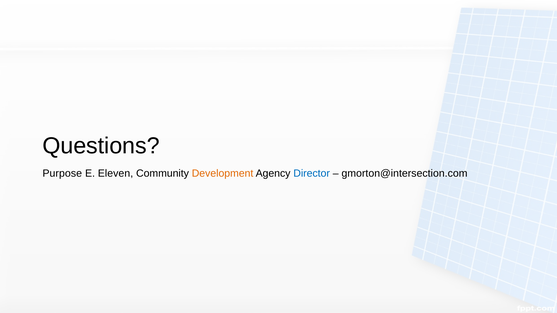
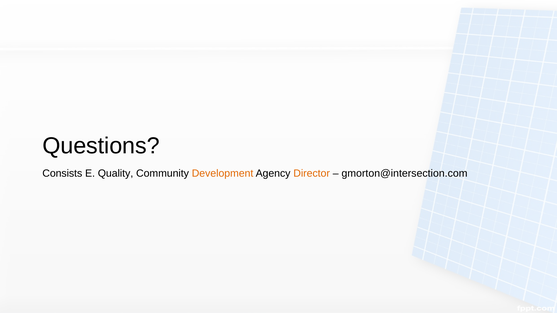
Purpose: Purpose -> Consists
Eleven: Eleven -> Quality
Director colour: blue -> orange
